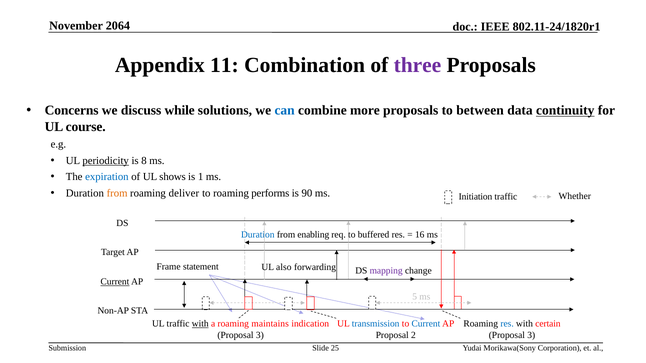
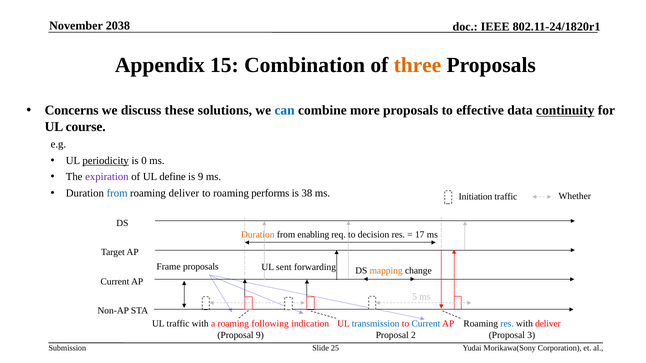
2064: 2064 -> 2038
11: 11 -> 15
three colour: purple -> orange
while: while -> these
between: between -> effective
8: 8 -> 0
expiration colour: blue -> purple
shows: shows -> define
is 1: 1 -> 9
from at (117, 193) colour: orange -> blue
90: 90 -> 38
Duration at (258, 235) colour: blue -> orange
buffered: buffered -> decision
16: 16 -> 17
Frame statement: statement -> proposals
also: also -> sent
mapping colour: purple -> orange
Current at (115, 282) underline: present -> none
with at (200, 324) underline: present -> none
maintains: maintains -> following
with certain: certain -> deliver
3 at (260, 335): 3 -> 9
